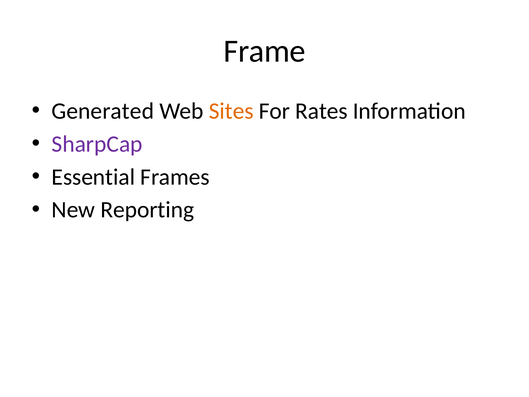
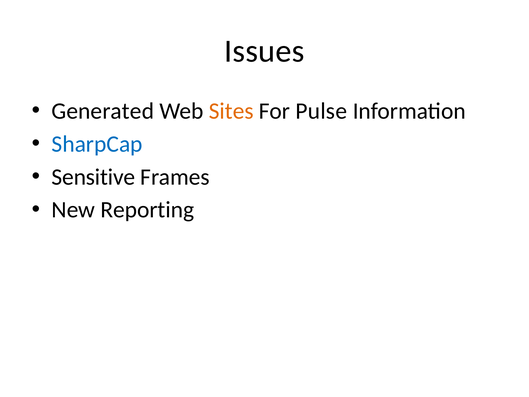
Frame: Frame -> Issues
Rates: Rates -> Pulse
SharpCap colour: purple -> blue
Essential: Essential -> Sensitive
